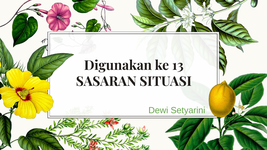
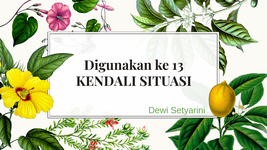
SASARAN: SASARAN -> KENDALI
